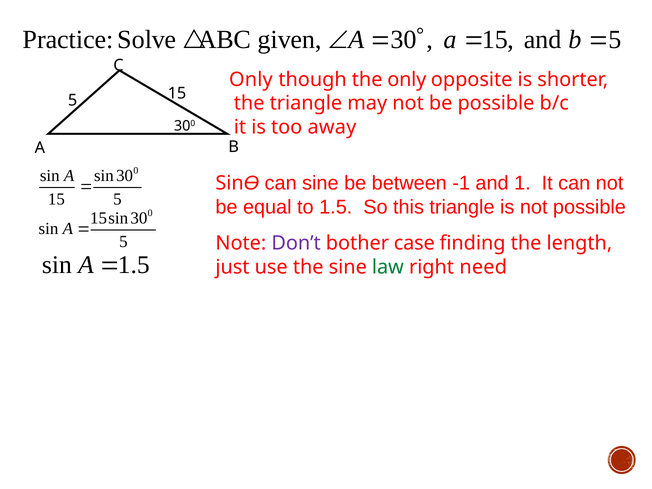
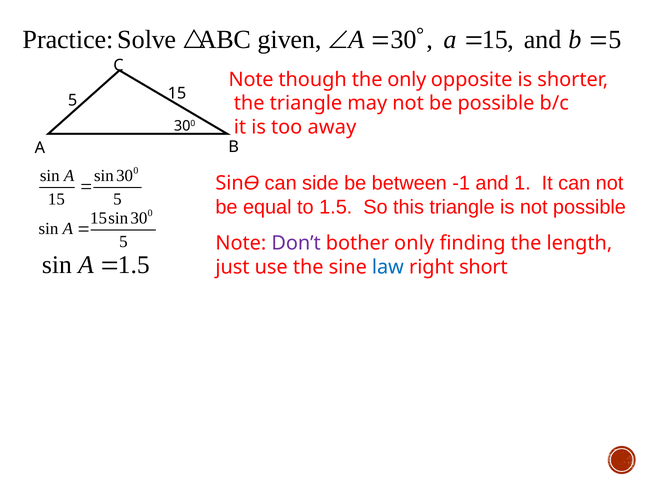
Only at (251, 79): Only -> Note
can sine: sine -> side
bother case: case -> only
law colour: green -> blue
need: need -> short
